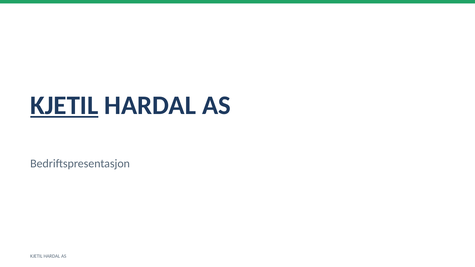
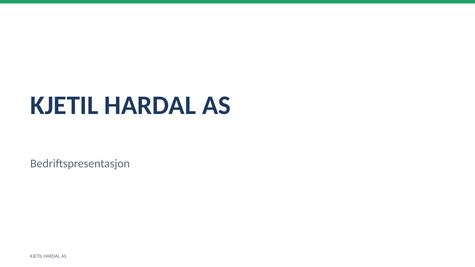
KJETIL at (64, 105) underline: present -> none
